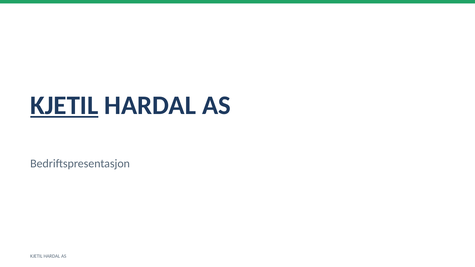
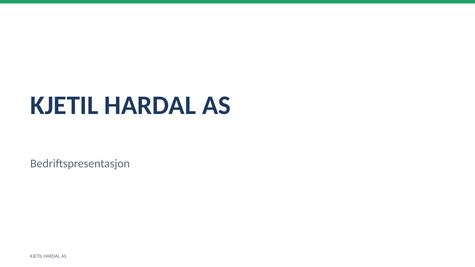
KJETIL at (64, 105) underline: present -> none
